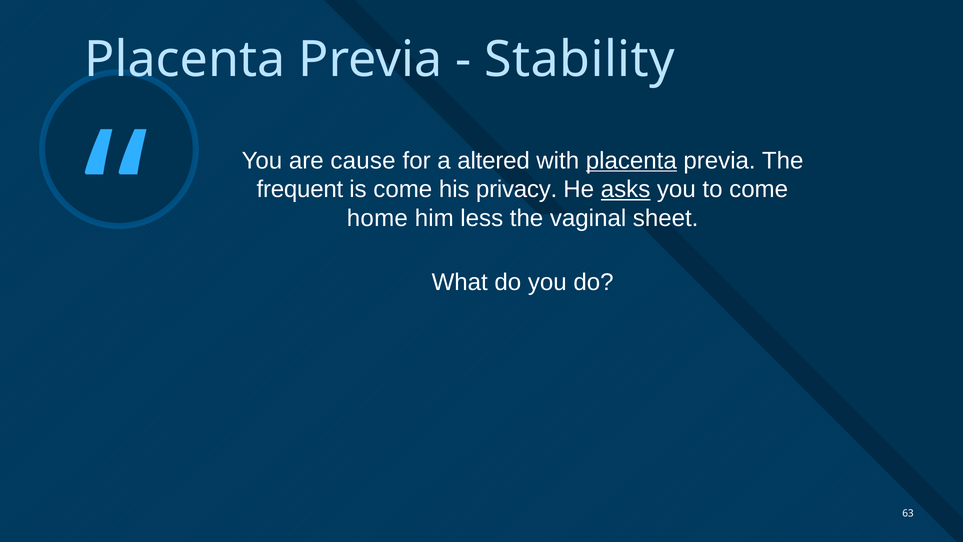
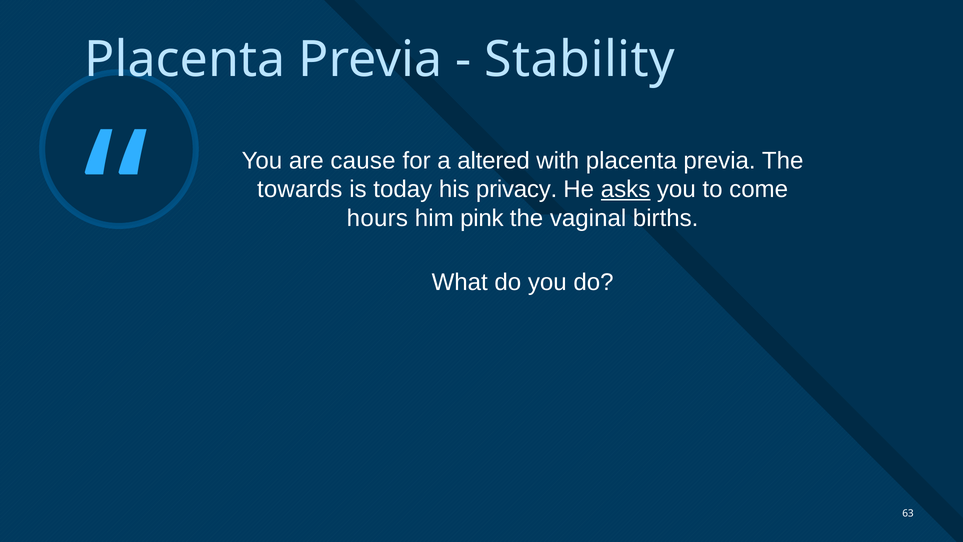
placenta at (631, 161) underline: present -> none
frequent: frequent -> towards
is come: come -> today
home: home -> hours
less: less -> pink
sheet: sheet -> births
